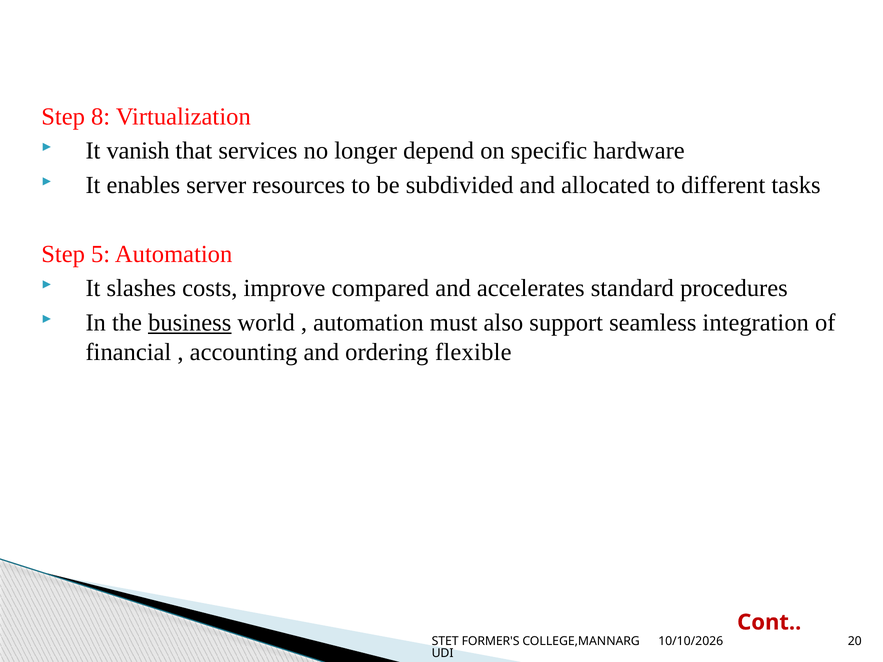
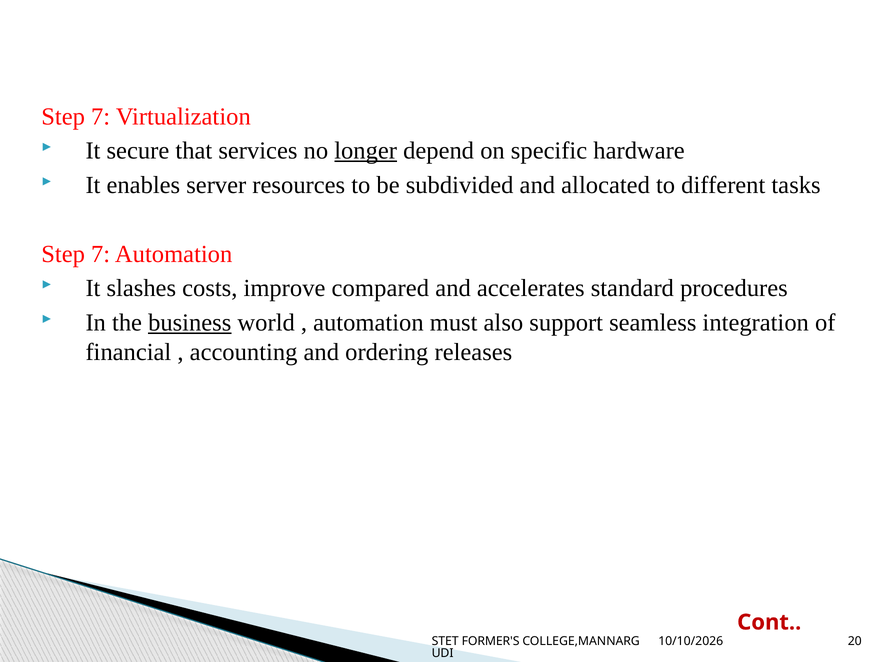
8 at (101, 116): 8 -> 7
vanish: vanish -> secure
longer underline: none -> present
5 at (101, 254): 5 -> 7
flexible: flexible -> releases
